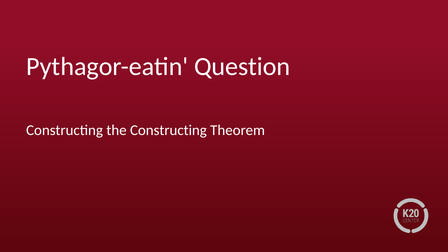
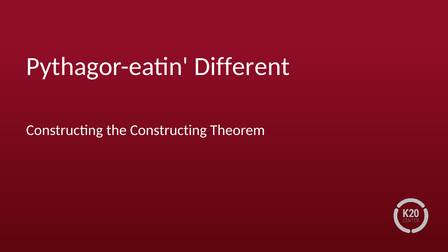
Question: Question -> Different
